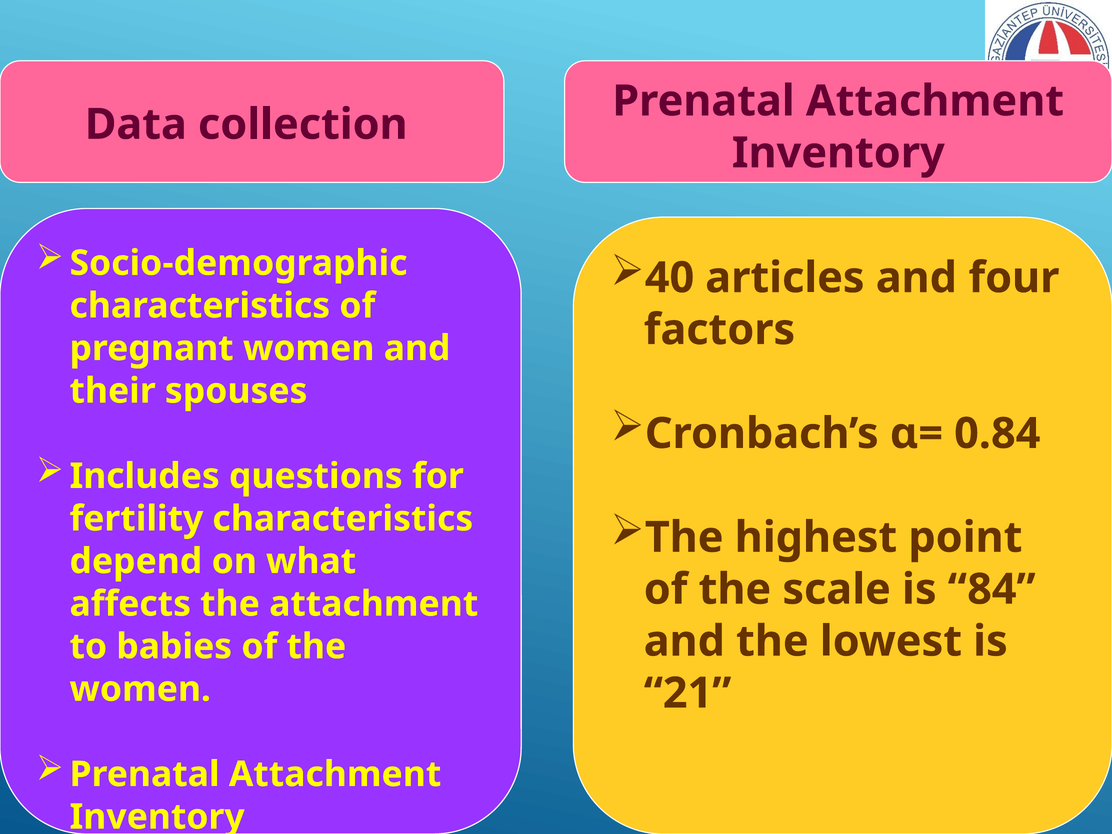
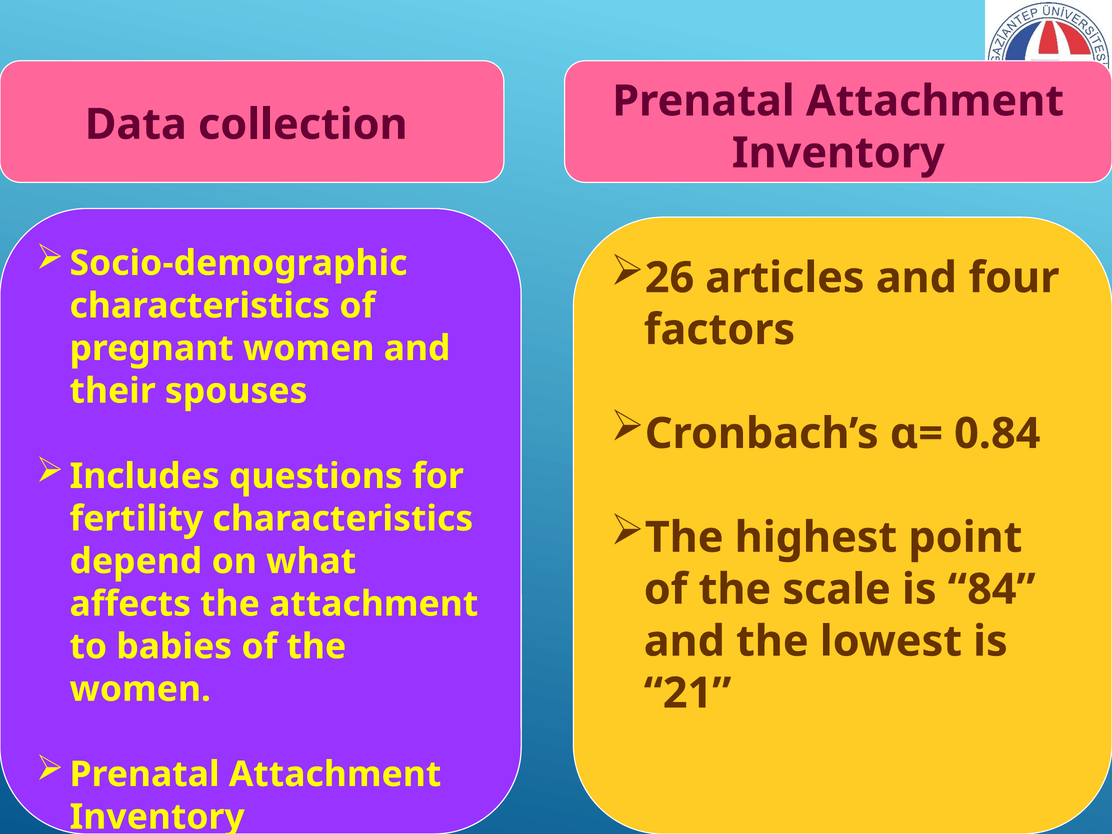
40: 40 -> 26
